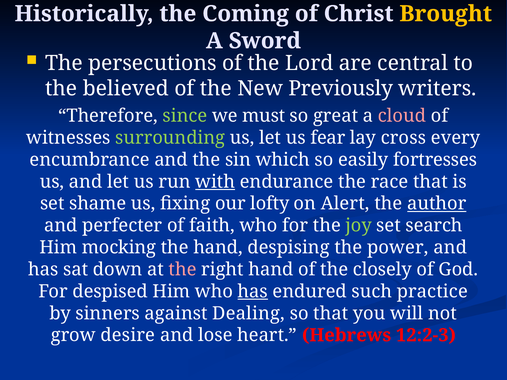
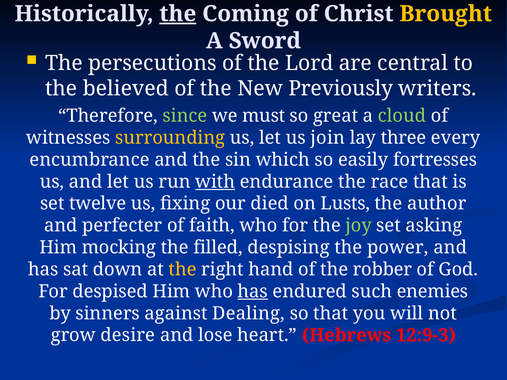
the at (178, 14) underline: none -> present
cloud colour: pink -> light green
surrounding colour: light green -> yellow
fear: fear -> join
cross: cross -> three
shame: shame -> twelve
lofty: lofty -> died
Alert: Alert -> Lusts
author underline: present -> none
search: search -> asking
the hand: hand -> filled
the at (183, 270) colour: pink -> yellow
closely: closely -> robber
practice: practice -> enemies
12:2-3: 12:2-3 -> 12:9-3
